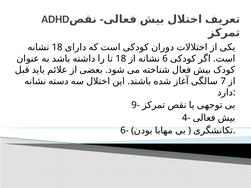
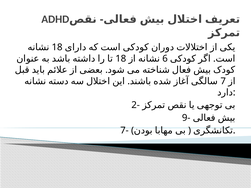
9-: 9- -> 2-
4-: 4- -> 9-
6-: 6- -> 7-
